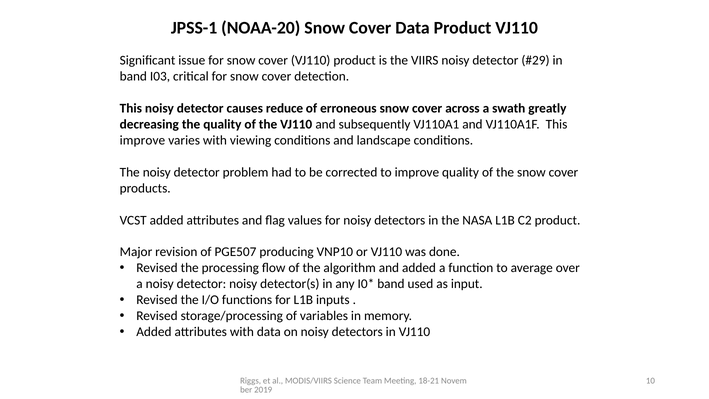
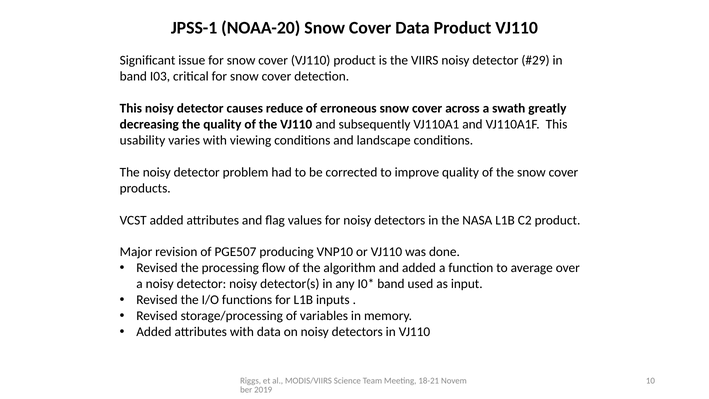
improve at (142, 140): improve -> usability
